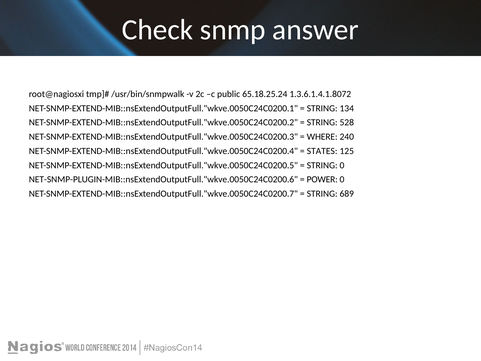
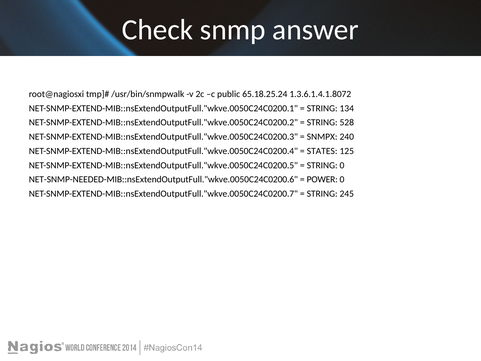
WHERE: WHERE -> SNMPX
NET-SNMP-PLUGIN-MIB::nsExtendOutputFull."wkve.0050C24C0200.6: NET-SNMP-PLUGIN-MIB::nsExtendOutputFull."wkve.0050C24C0200.6 -> NET-SNMP-NEEDED-MIB::nsExtendOutputFull."wkve.0050C24C0200.6
689: 689 -> 245
